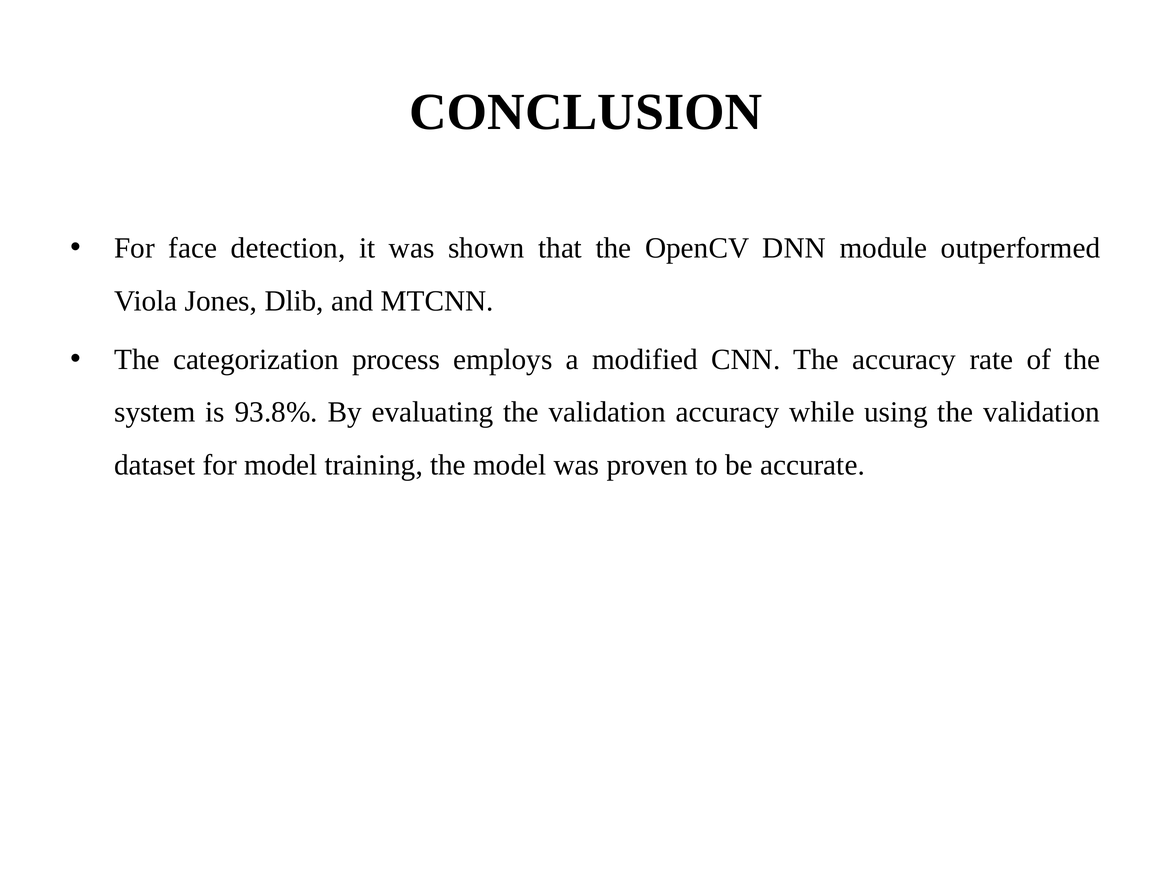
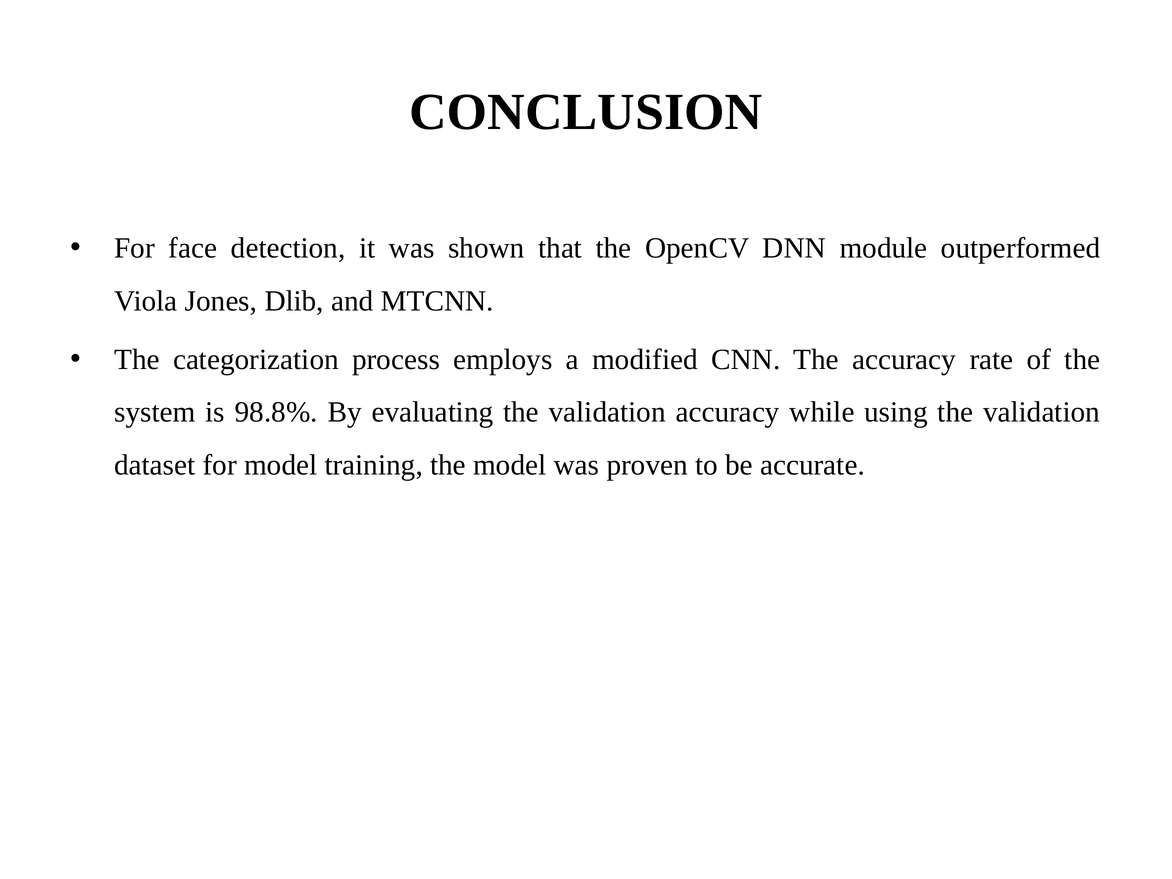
93.8%: 93.8% -> 98.8%
